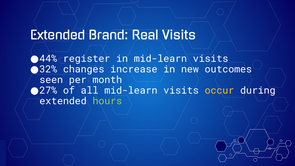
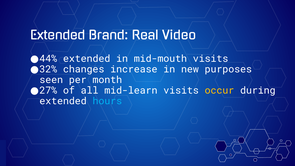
Real Visits: Visits -> Video
register at (87, 59): register -> extended
in mid-learn: mid-learn -> mid-mouth
outcomes: outcomes -> purposes
hours colour: light green -> light blue
